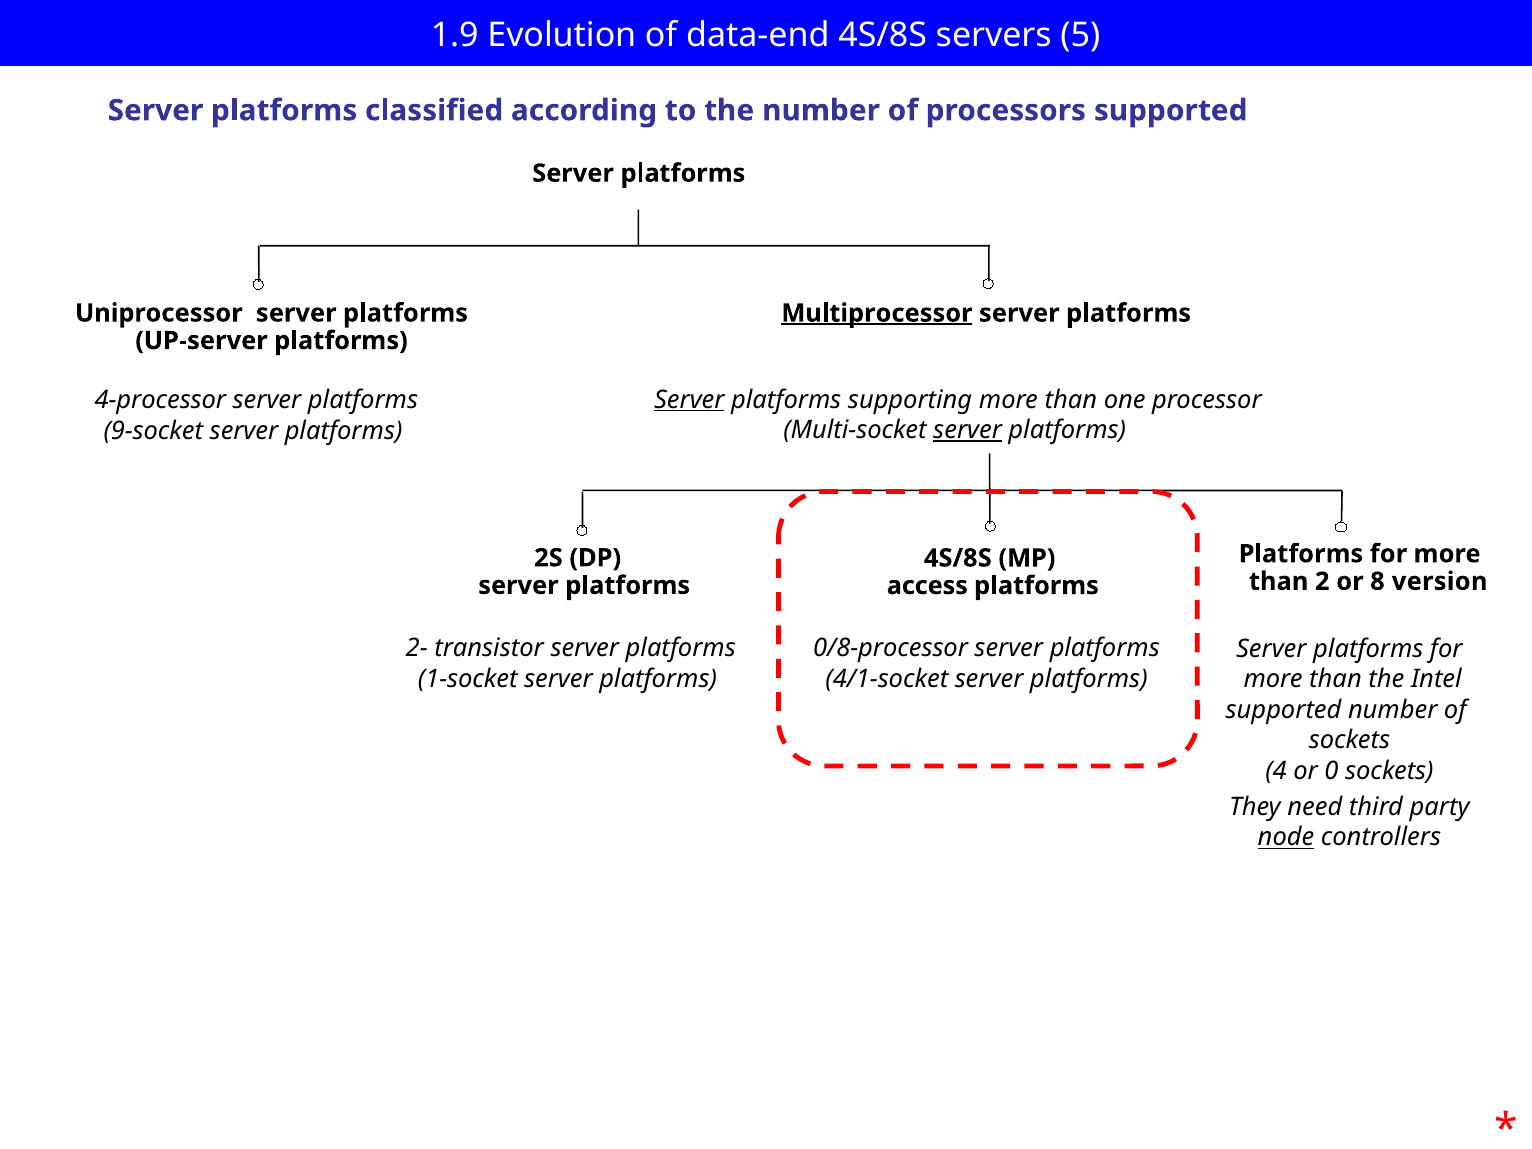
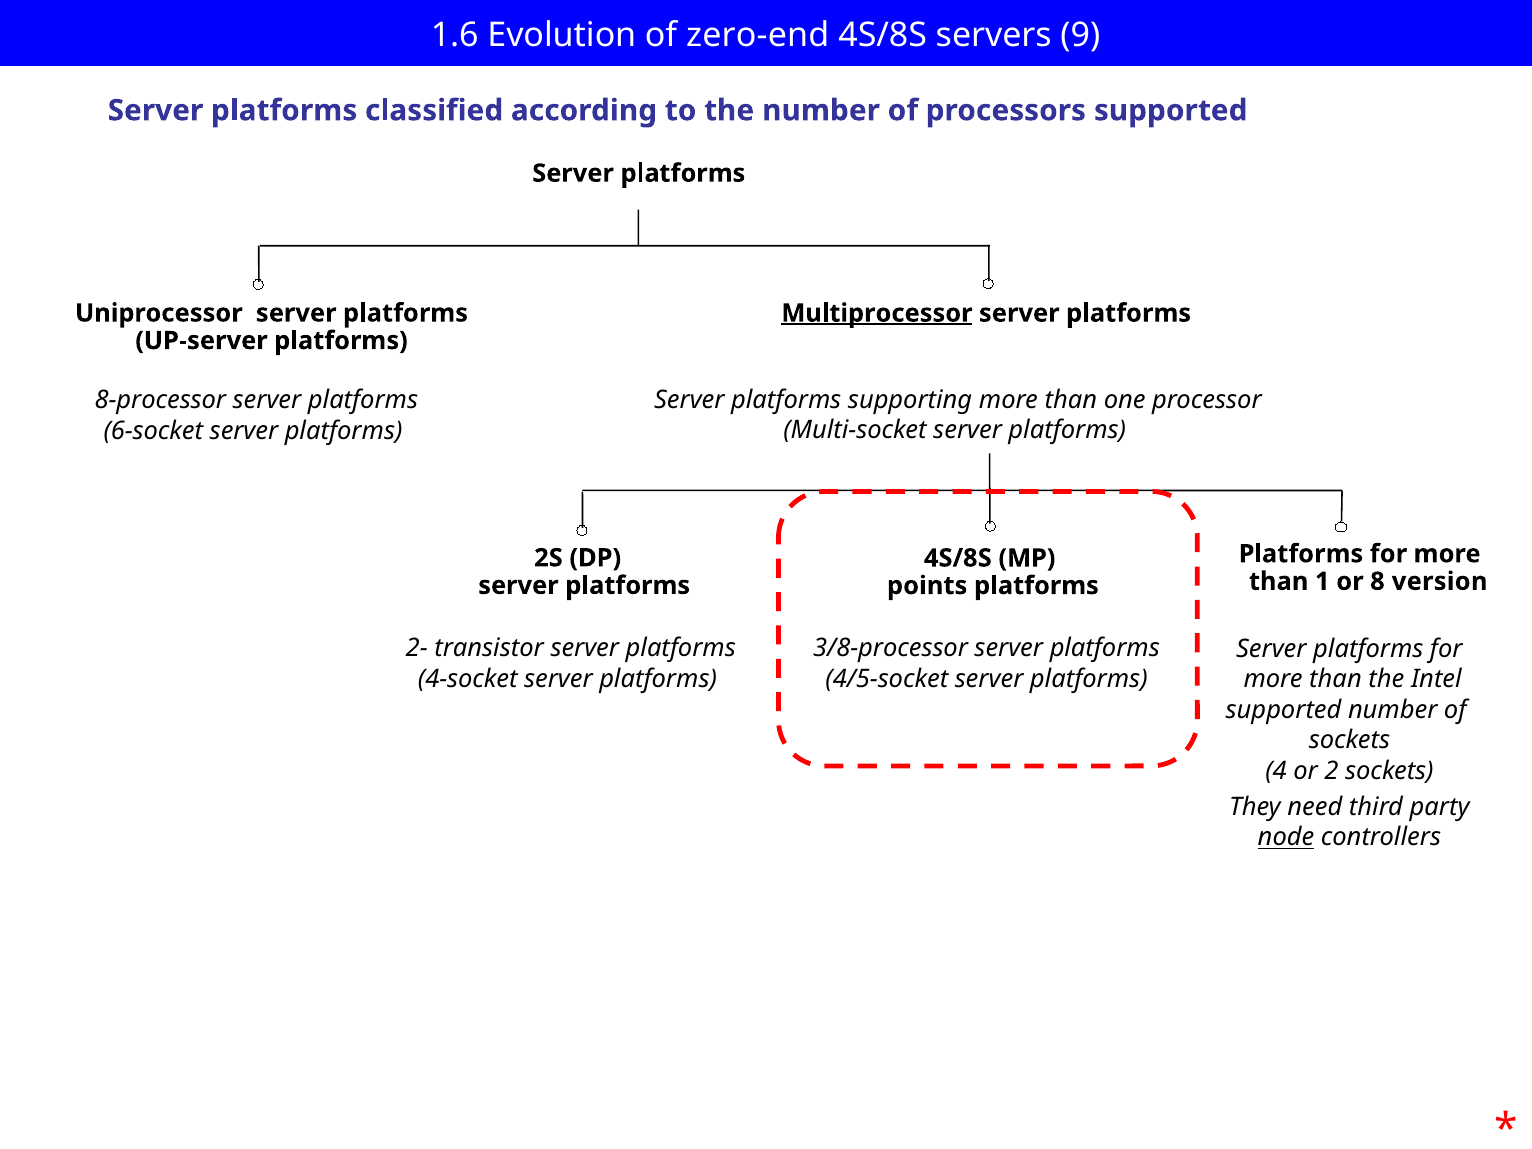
1.9: 1.9 -> 1.6
data-end: data-end -> zero-end
5: 5 -> 9
Server at (689, 400) underline: present -> none
4-processor: 4-processor -> 8-processor
server at (968, 430) underline: present -> none
9-socket: 9-socket -> 6-socket
2: 2 -> 1
access: access -> points
0/8-processor: 0/8-processor -> 3/8-processor
1-socket: 1-socket -> 4-socket
4/1-socket: 4/1-socket -> 4/5-socket
0: 0 -> 2
